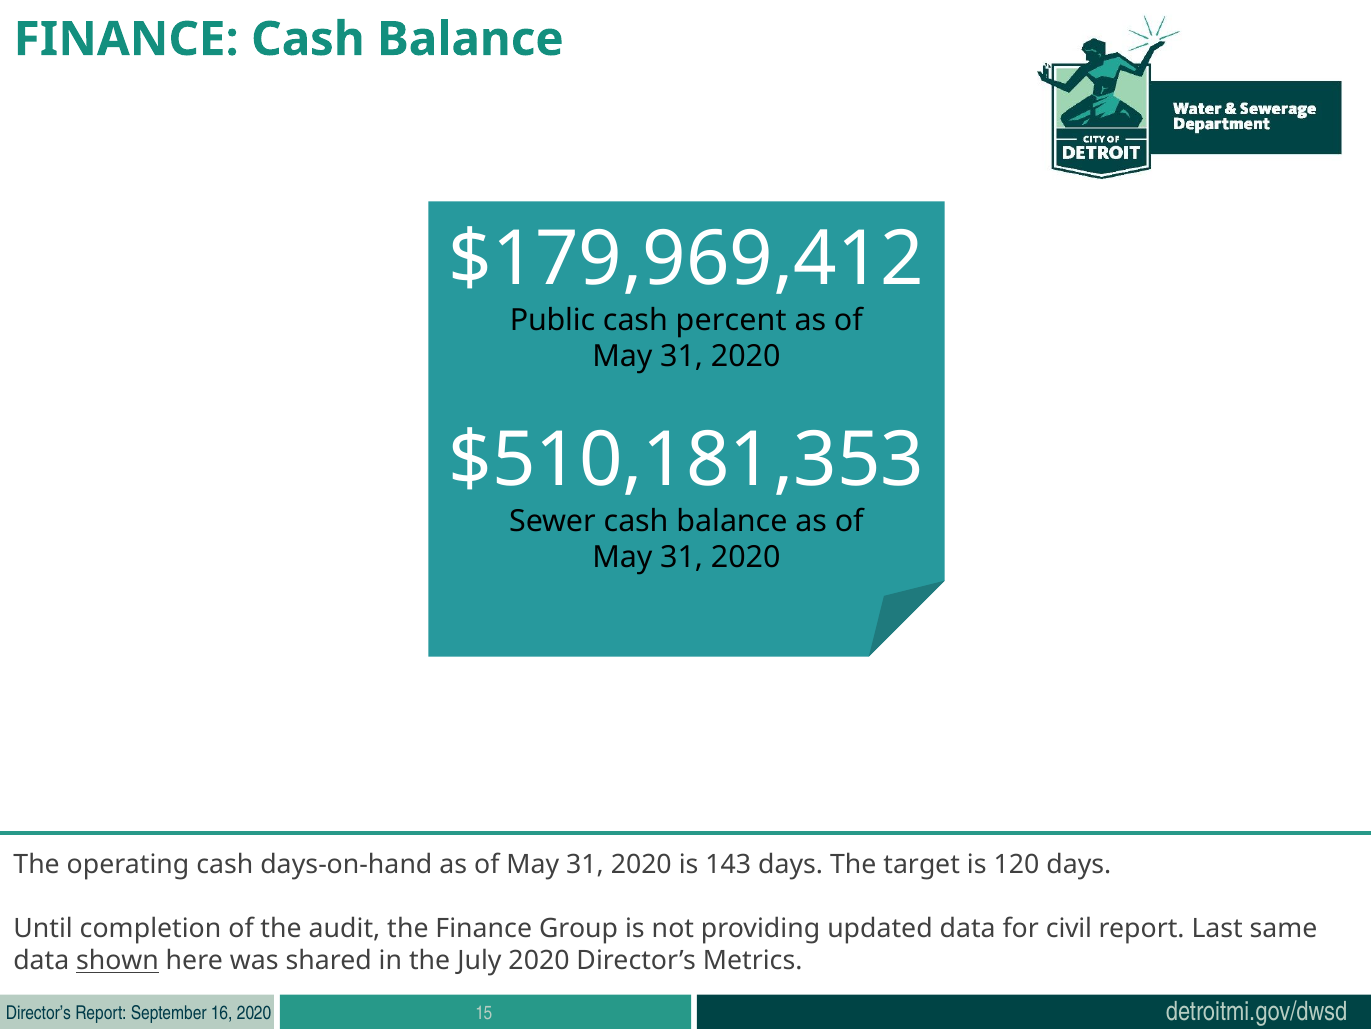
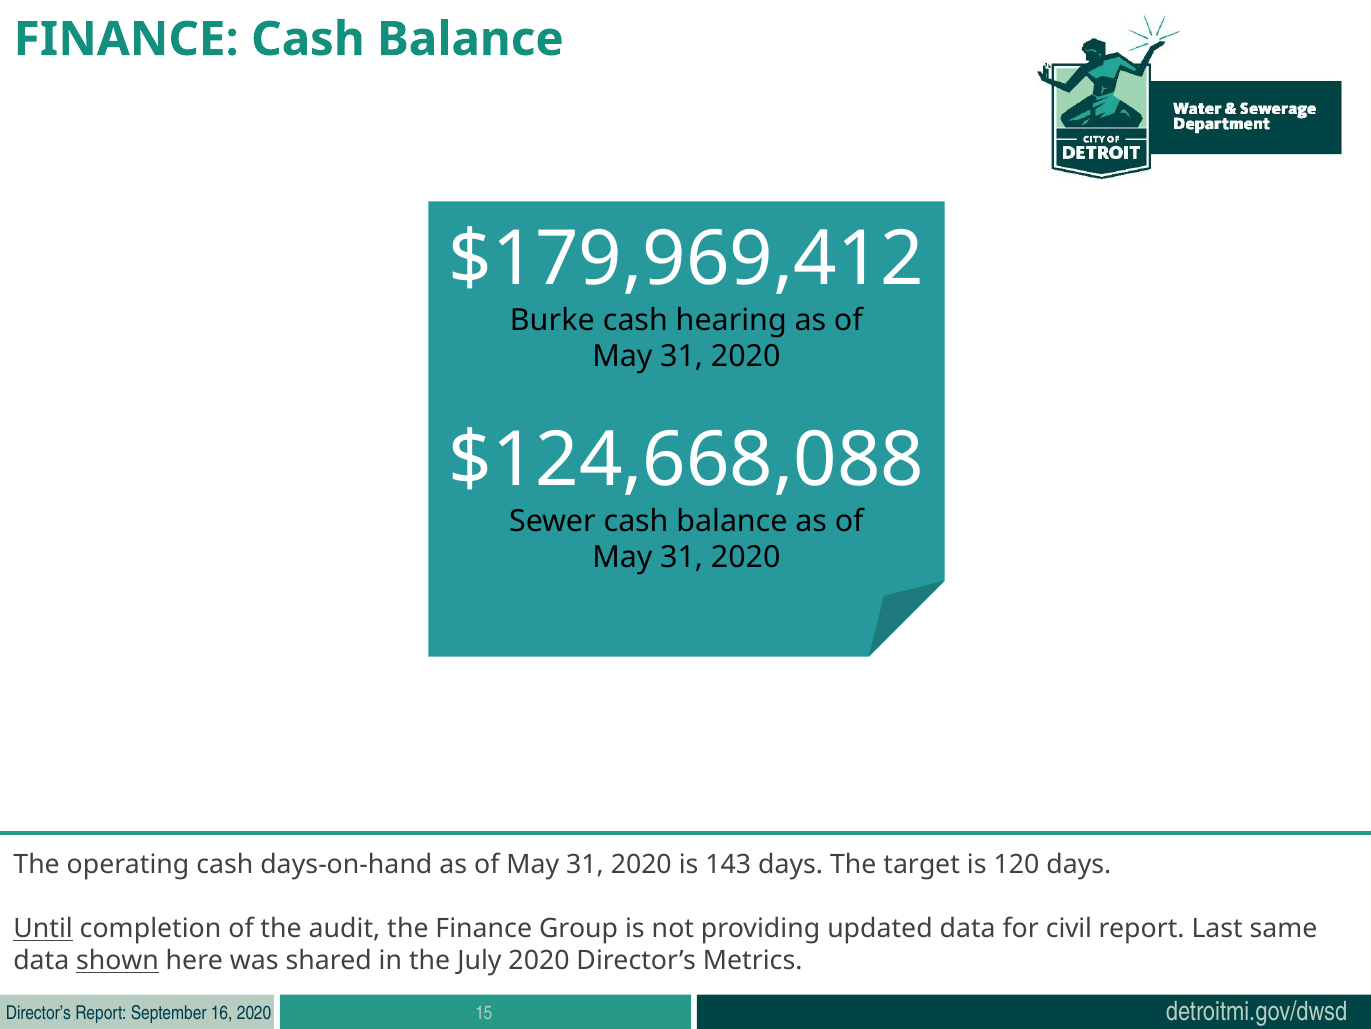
Public: Public -> Burke
percent: percent -> hearing
$510,181,353: $510,181,353 -> $124,668,088
Until underline: none -> present
